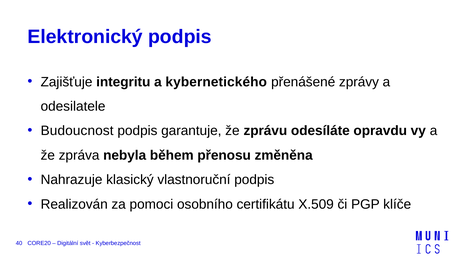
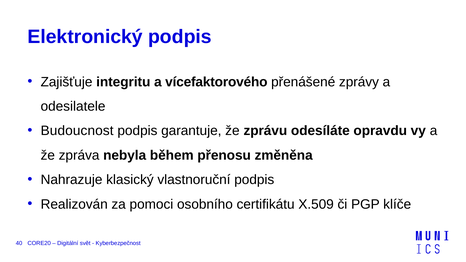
kybernetického: kybernetického -> vícefaktorového
